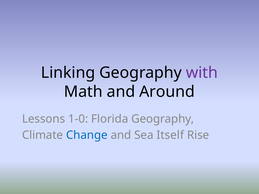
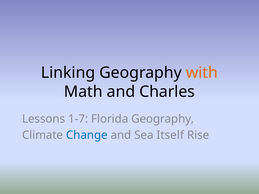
with colour: purple -> orange
Around: Around -> Charles
1-0: 1-0 -> 1-7
